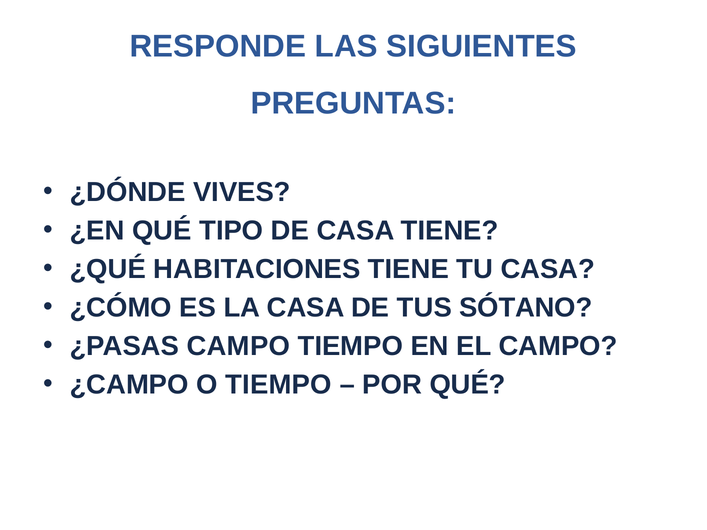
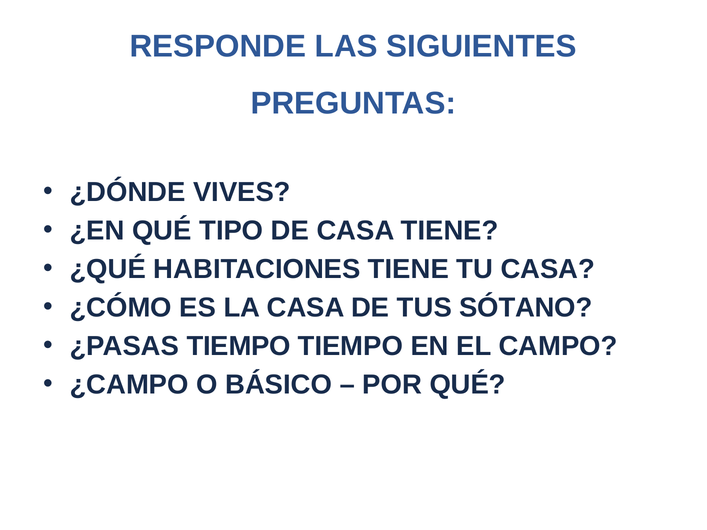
¿PASAS CAMPO: CAMPO -> TIEMPO
O TIEMPO: TIEMPO -> BÁSICO
